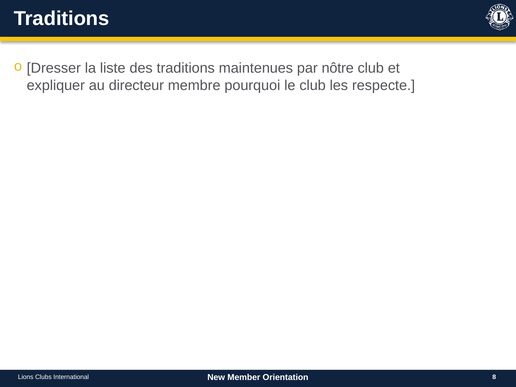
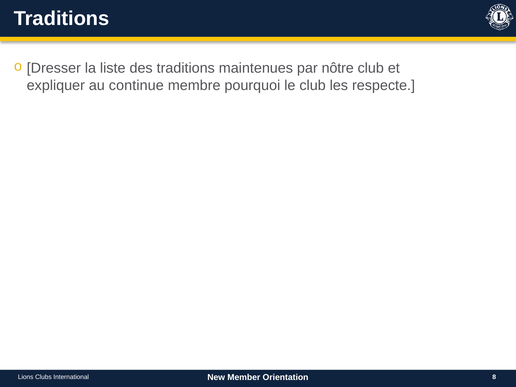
directeur: directeur -> continue
